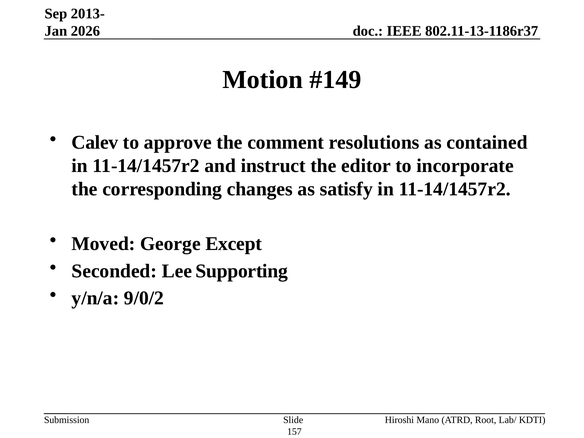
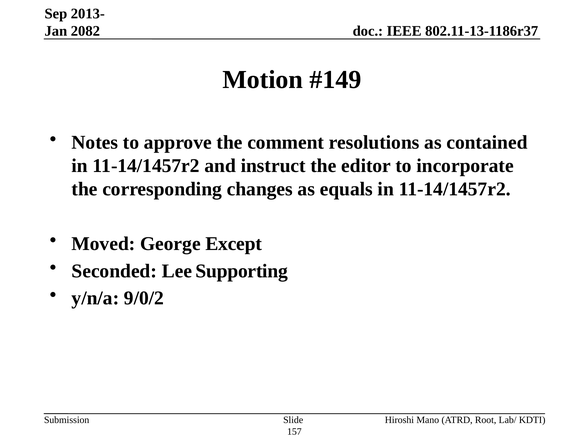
2026: 2026 -> 2082
Calev: Calev -> Notes
satisfy: satisfy -> equals
